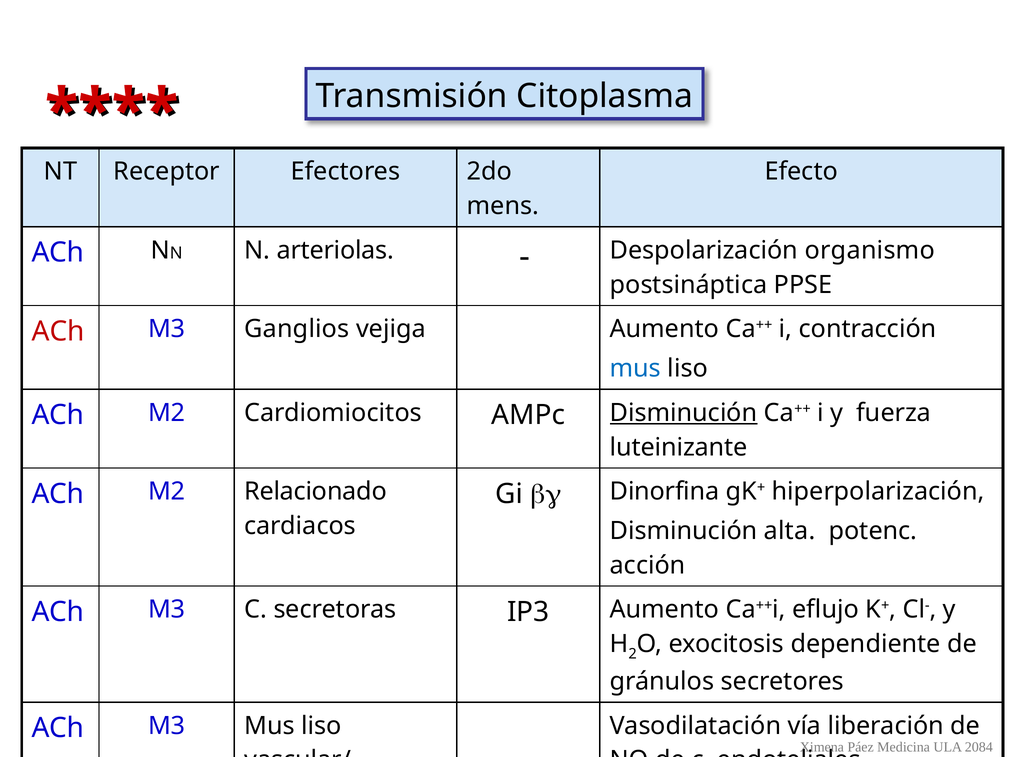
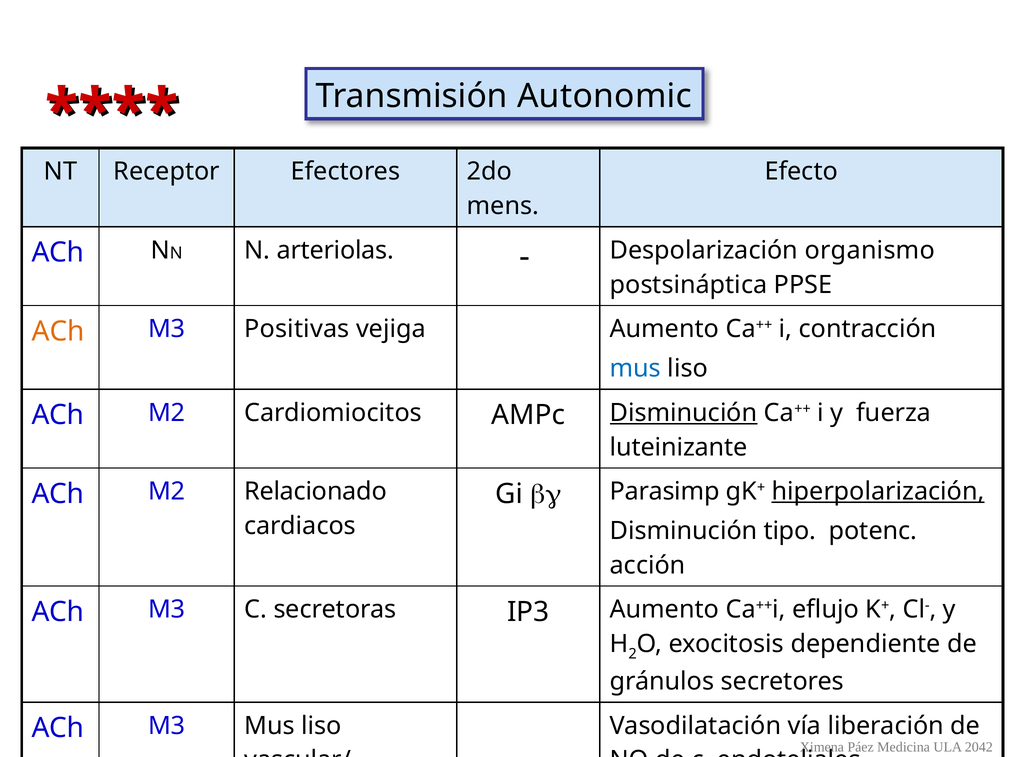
Citoplasma: Citoplasma -> Autonomic
ACh at (58, 331) colour: red -> orange
Ganglios: Ganglios -> Positivas
Dinorfina: Dinorfina -> Parasimp
hiperpolarización underline: none -> present
alta: alta -> tipo
2084: 2084 -> 2042
